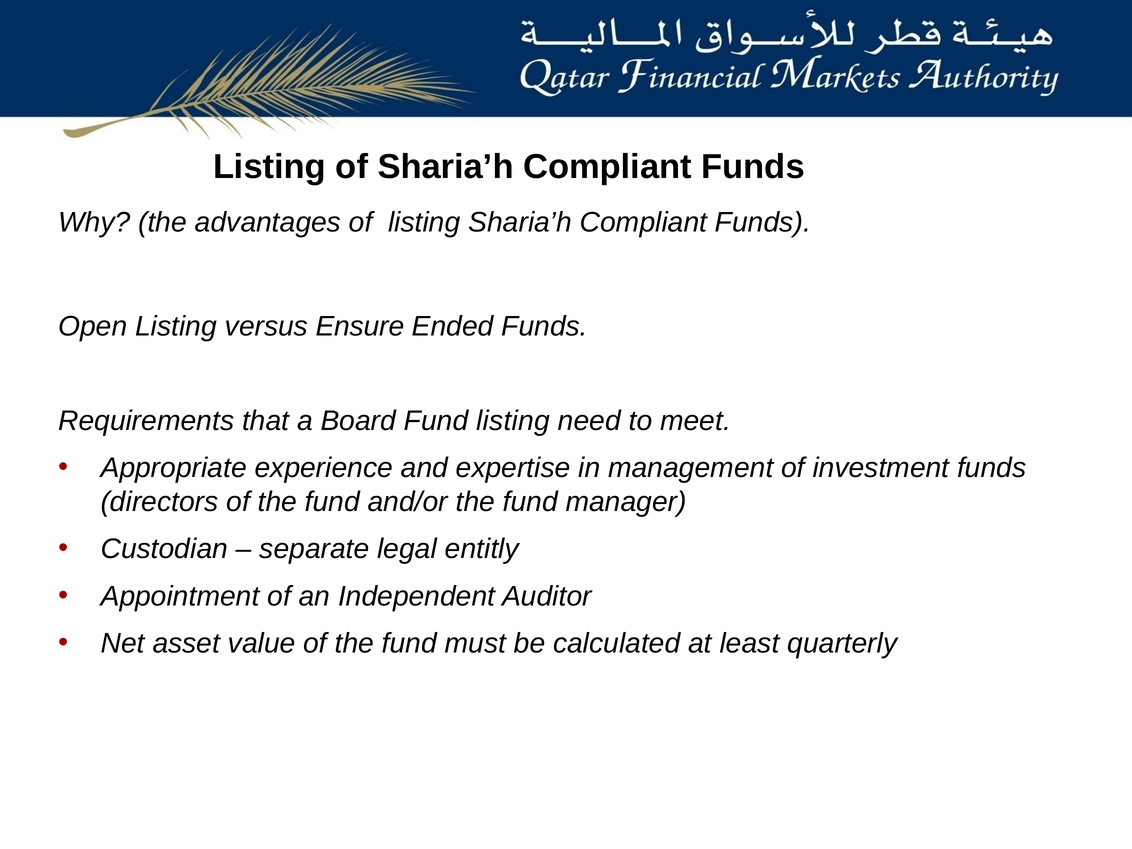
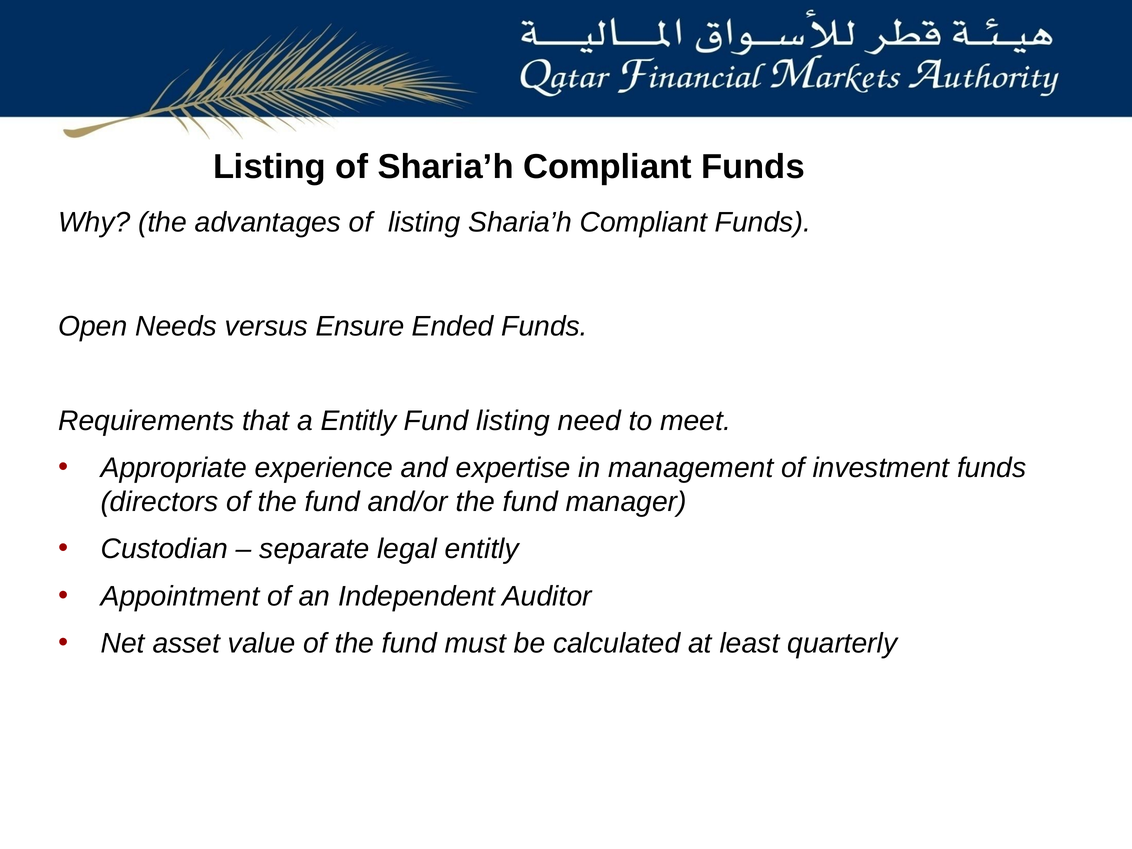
Open Listing: Listing -> Needs
a Board: Board -> Entitly
